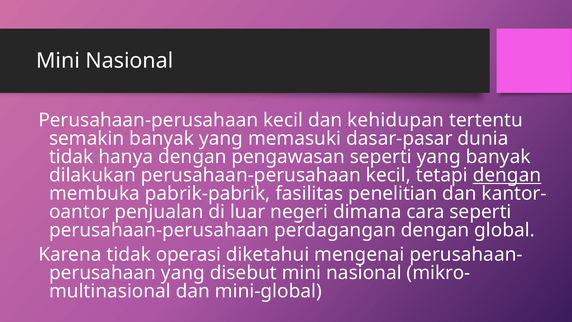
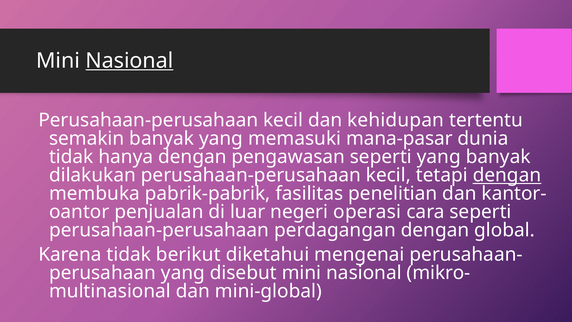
Nasional at (129, 61) underline: none -> present
dasar-pasar: dasar-pasar -> mana-pasar
dimana: dimana -> operasi
operasi: operasi -> berikut
